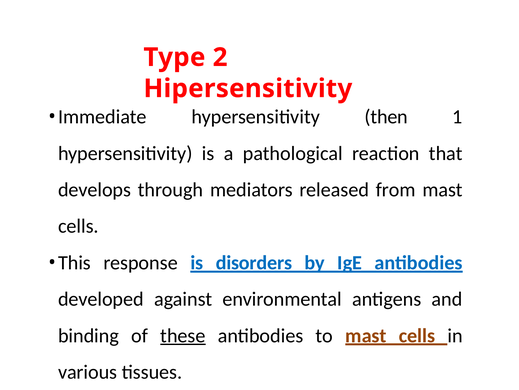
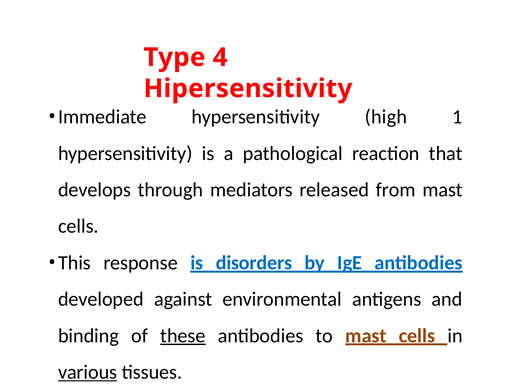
2: 2 -> 4
then: then -> high
various underline: none -> present
